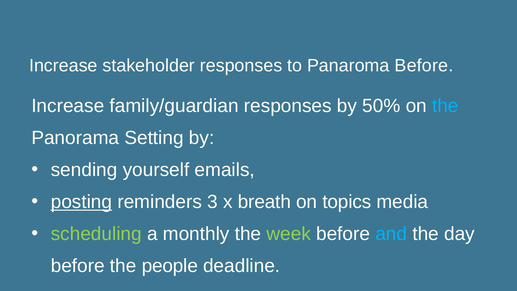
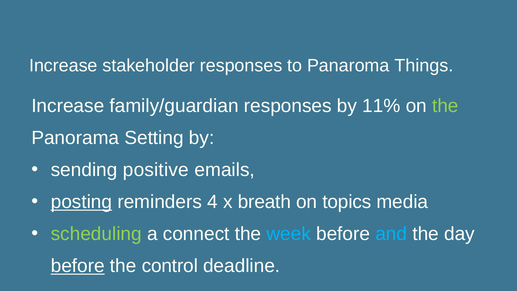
Panaroma Before: Before -> Things
50%: 50% -> 11%
the at (445, 106) colour: light blue -> light green
yourself: yourself -> positive
3: 3 -> 4
monthly: monthly -> connect
week colour: light green -> light blue
before at (78, 266) underline: none -> present
people: people -> control
